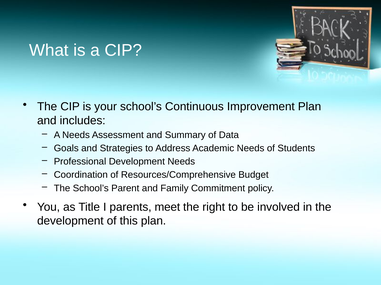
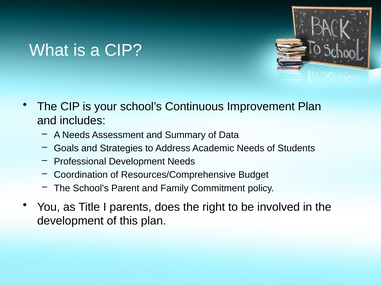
meet: meet -> does
